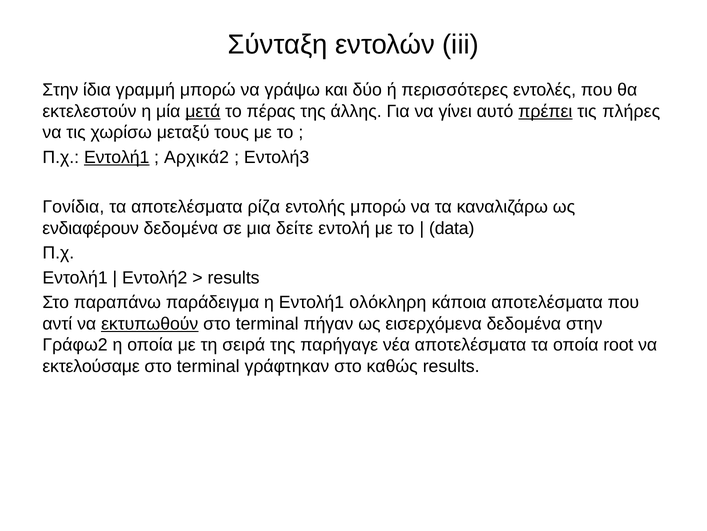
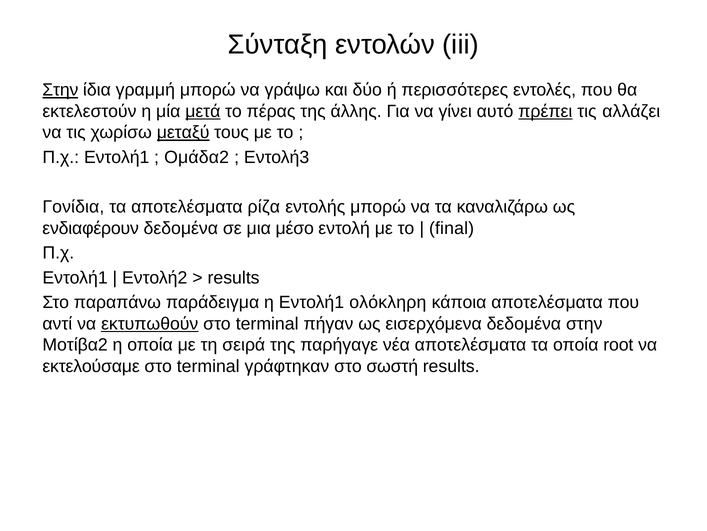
Στην at (60, 90) underline: none -> present
πλήρες: πλήρες -> αλλάζει
μεταξύ underline: none -> present
Εντολή1 at (117, 157) underline: present -> none
Αρχικά2: Αρχικά2 -> Ομάδα2
δείτε: δείτε -> μέσο
data: data -> final
Γράφω2: Γράφω2 -> Μοτίβα2
καθώς: καθώς -> σωστή
